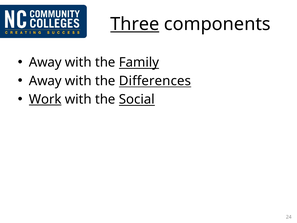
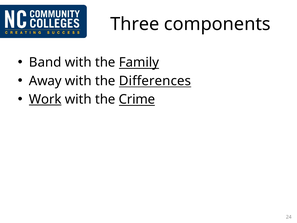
Three underline: present -> none
Away at (45, 62): Away -> Band
Social: Social -> Crime
